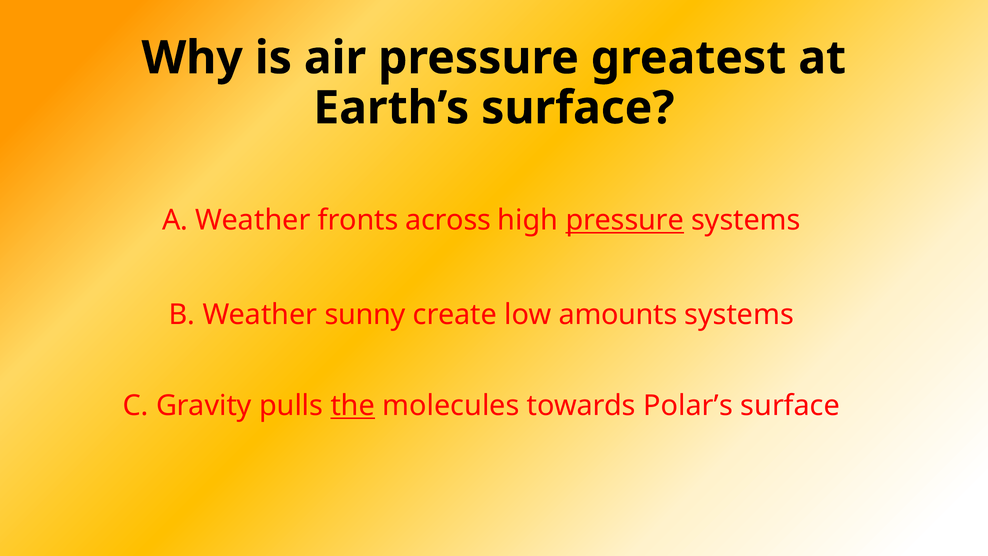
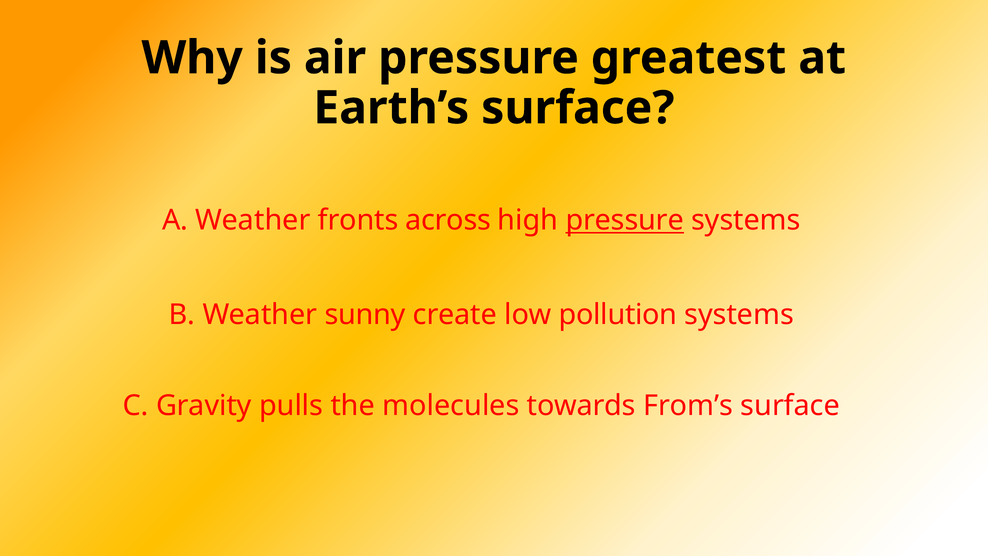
amounts: amounts -> pollution
the underline: present -> none
Polar’s: Polar’s -> From’s
